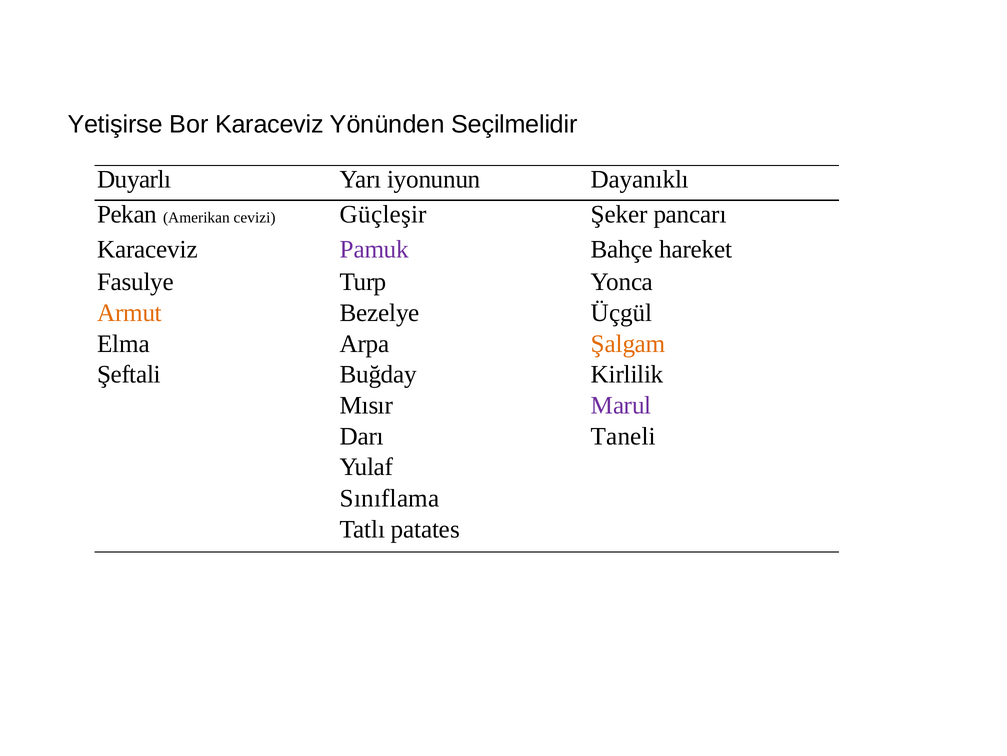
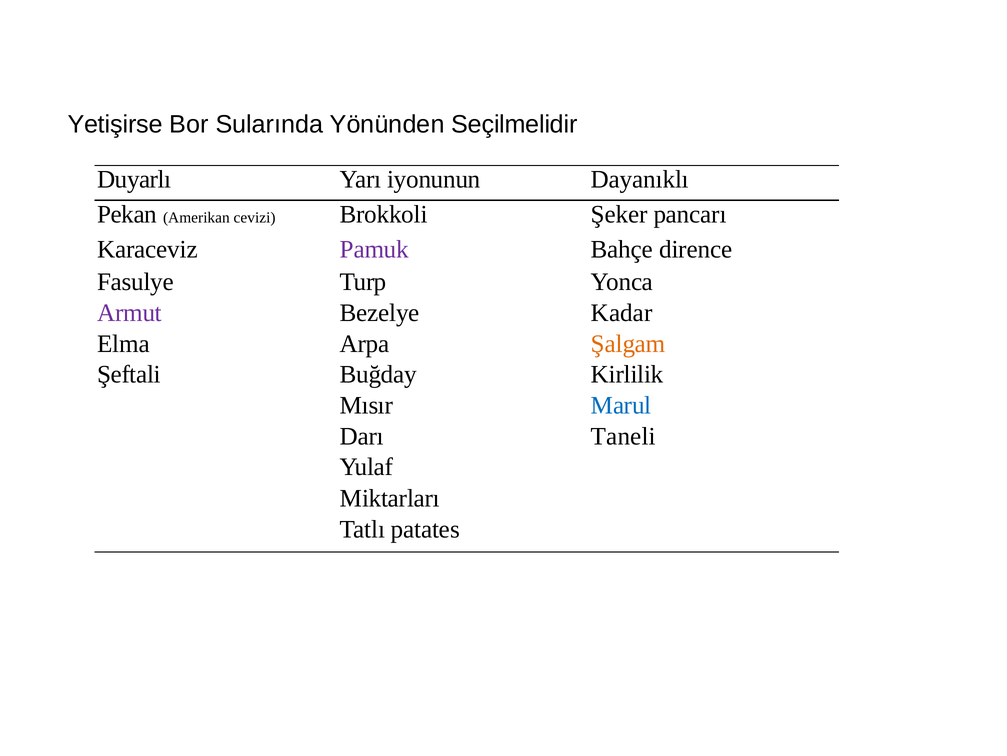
Bor Karaceviz: Karaceviz -> Sularında
Güçleşir: Güçleşir -> Brokkoli
hareket: hareket -> dirence
Armut colour: orange -> purple
Üçgül: Üçgül -> Kadar
Marul colour: purple -> blue
Sınıflama: Sınıflama -> Miktarları
